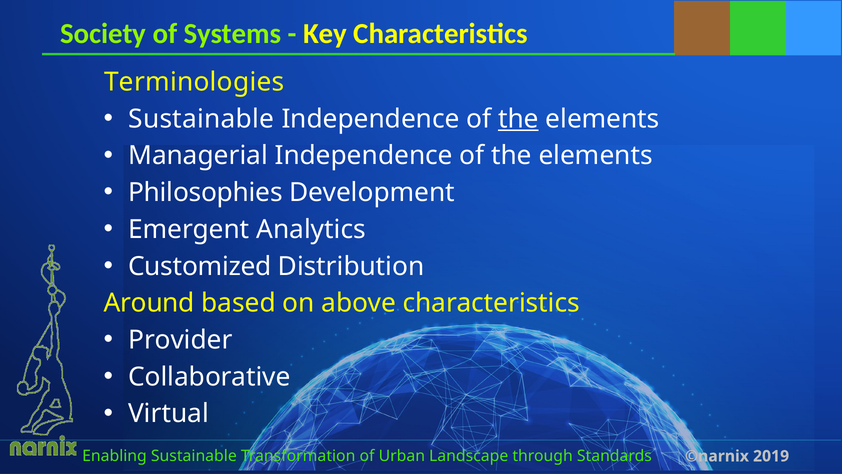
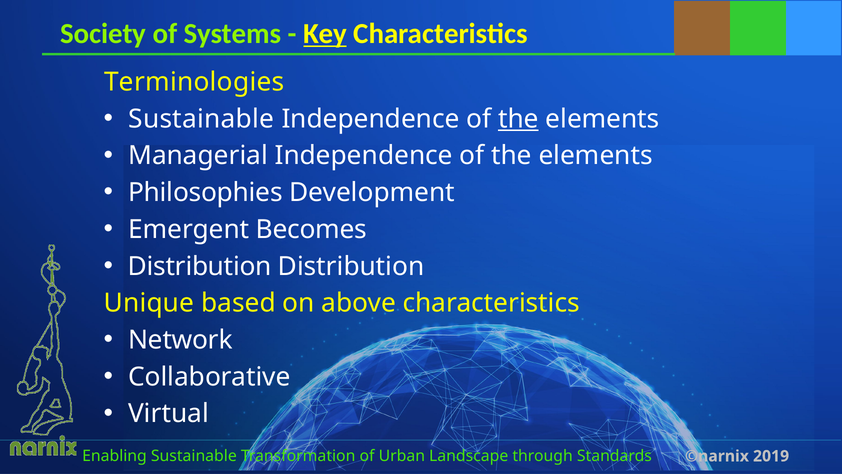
Key underline: none -> present
Analytics: Analytics -> Becomes
Customized at (200, 266): Customized -> Distribution
Around: Around -> Unique
Provider: Provider -> Network
